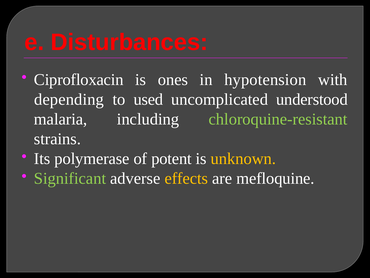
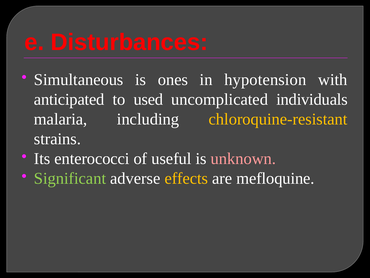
Ciprofloxacin: Ciprofloxacin -> Simultaneous
depending: depending -> anticipated
understood: understood -> individuals
chloroquine-resistant colour: light green -> yellow
polymerase: polymerase -> enterococci
potent: potent -> useful
unknown colour: yellow -> pink
